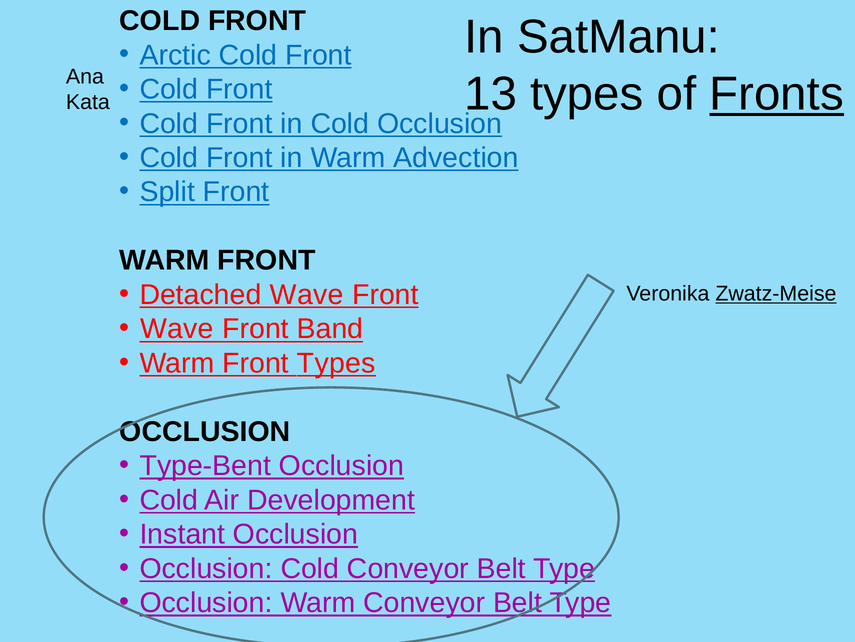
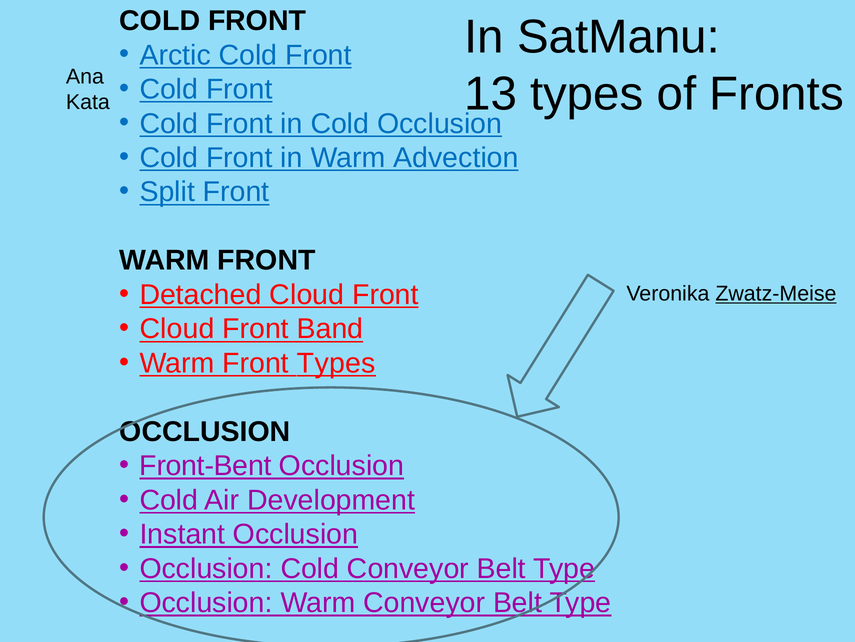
Fronts underline: present -> none
Detached Wave: Wave -> Cloud
Wave at (177, 329): Wave -> Cloud
Type-Bent: Type-Bent -> Front-Bent
